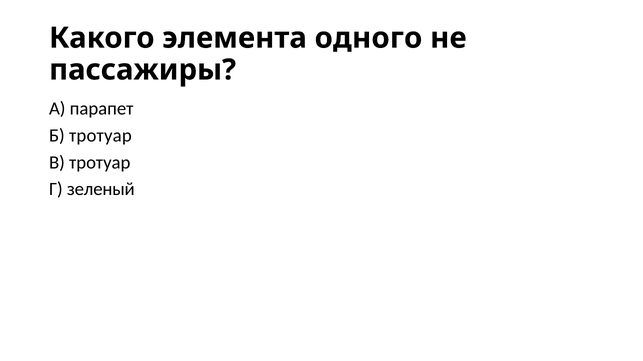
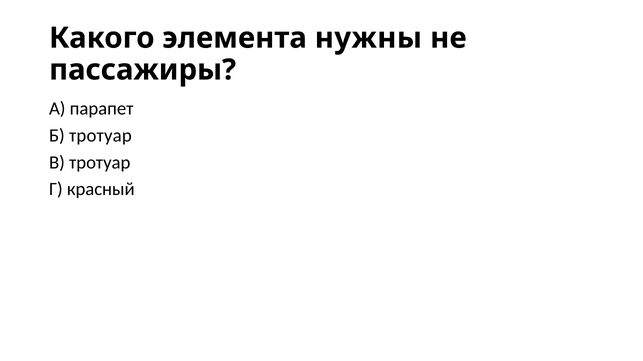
одного: одного -> нужны
зеленый: зеленый -> красный
